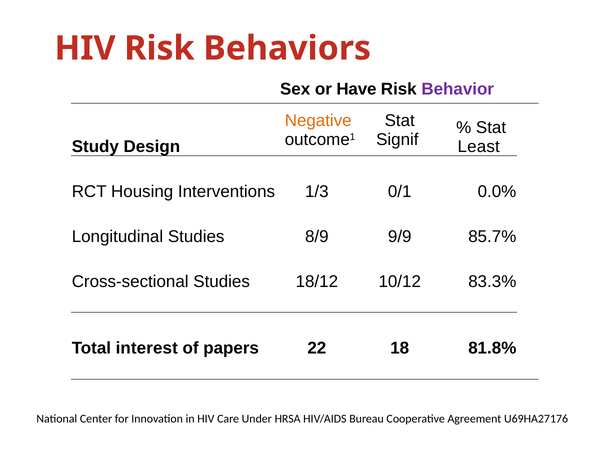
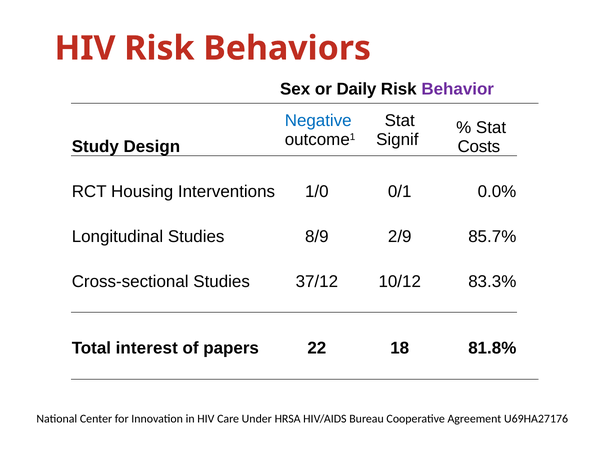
Have: Have -> Daily
Negative colour: orange -> blue
Least: Least -> Costs
1/3: 1/3 -> 1/0
9/9: 9/9 -> 2/9
18/12: 18/12 -> 37/12
